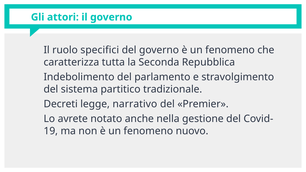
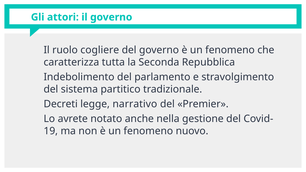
specifici: specifici -> cogliere
